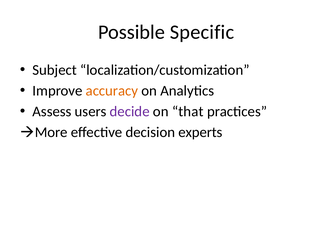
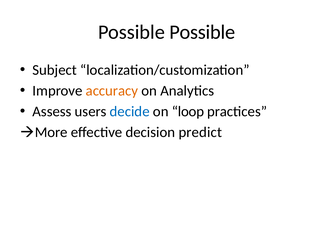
Possible Specific: Specific -> Possible
decide colour: purple -> blue
that: that -> loop
experts: experts -> predict
